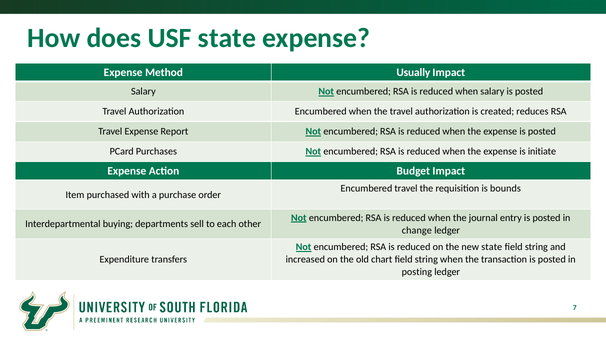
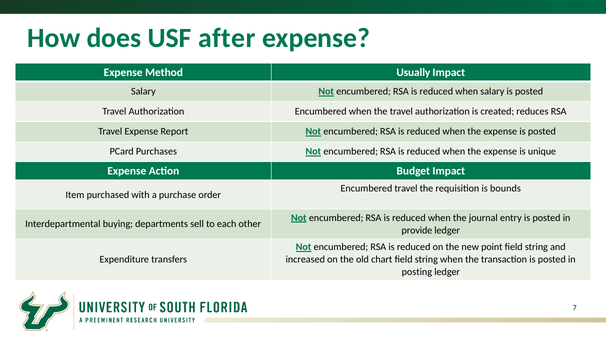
USF state: state -> after
initiate: initiate -> unique
change: change -> provide
new state: state -> point
